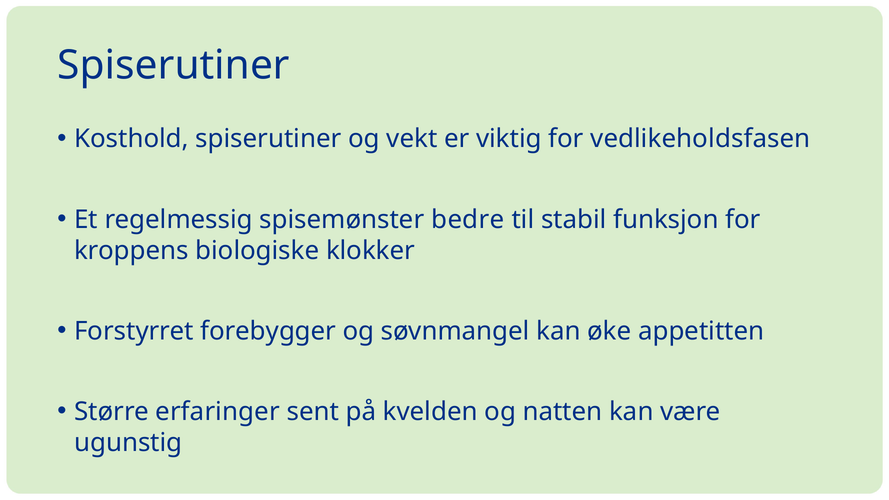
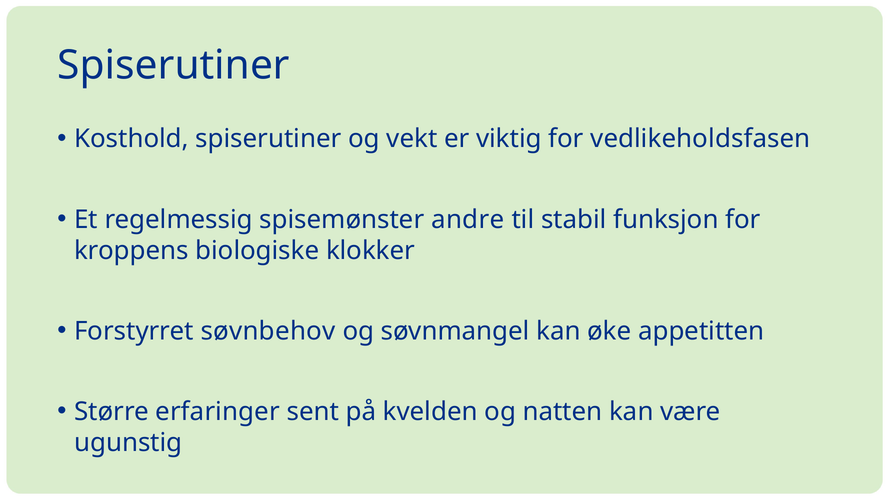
bedre: bedre -> andre
forebygger: forebygger -> søvnbehov
